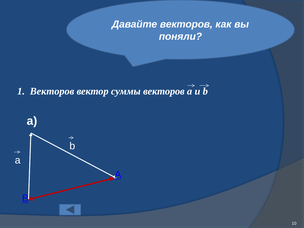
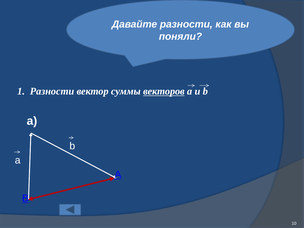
Давайте векторов: векторов -> разности
1 Векторов: Векторов -> Разности
векторов at (164, 91) underline: none -> present
